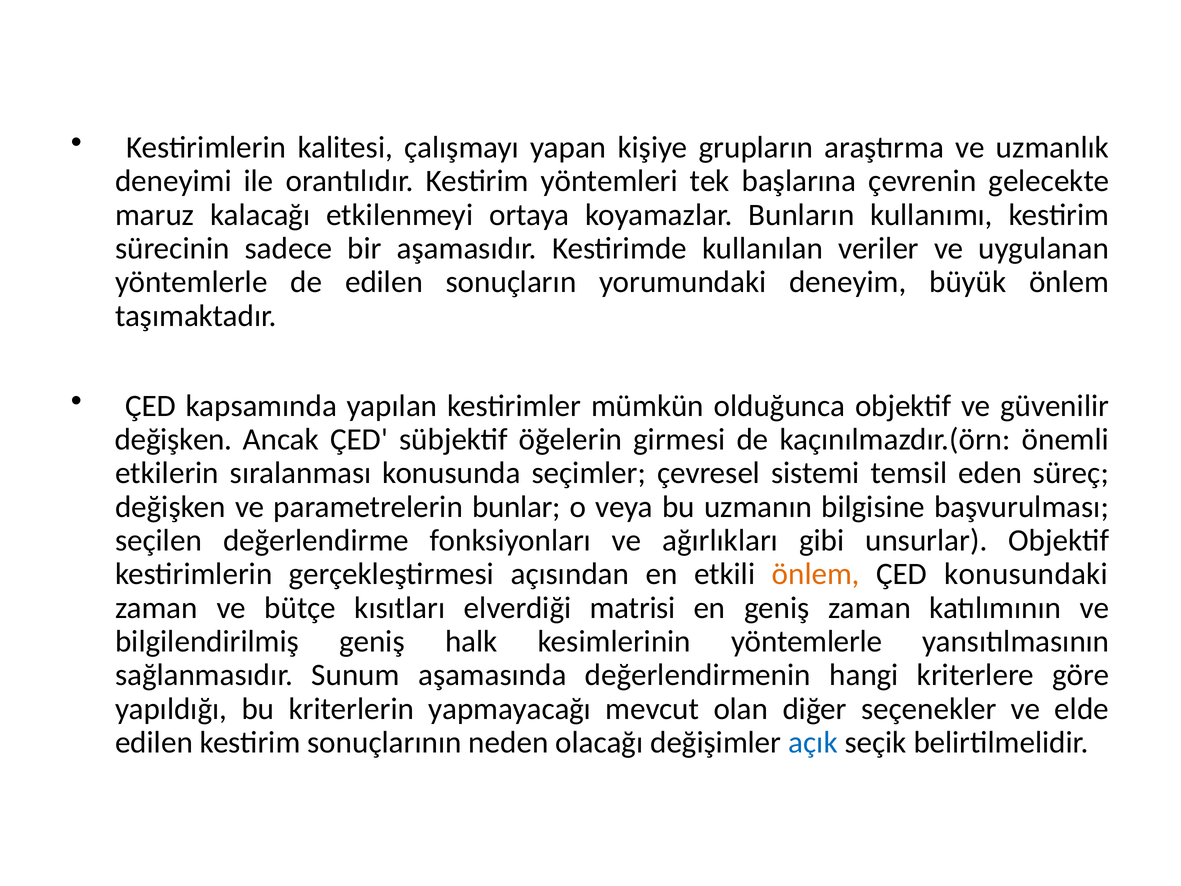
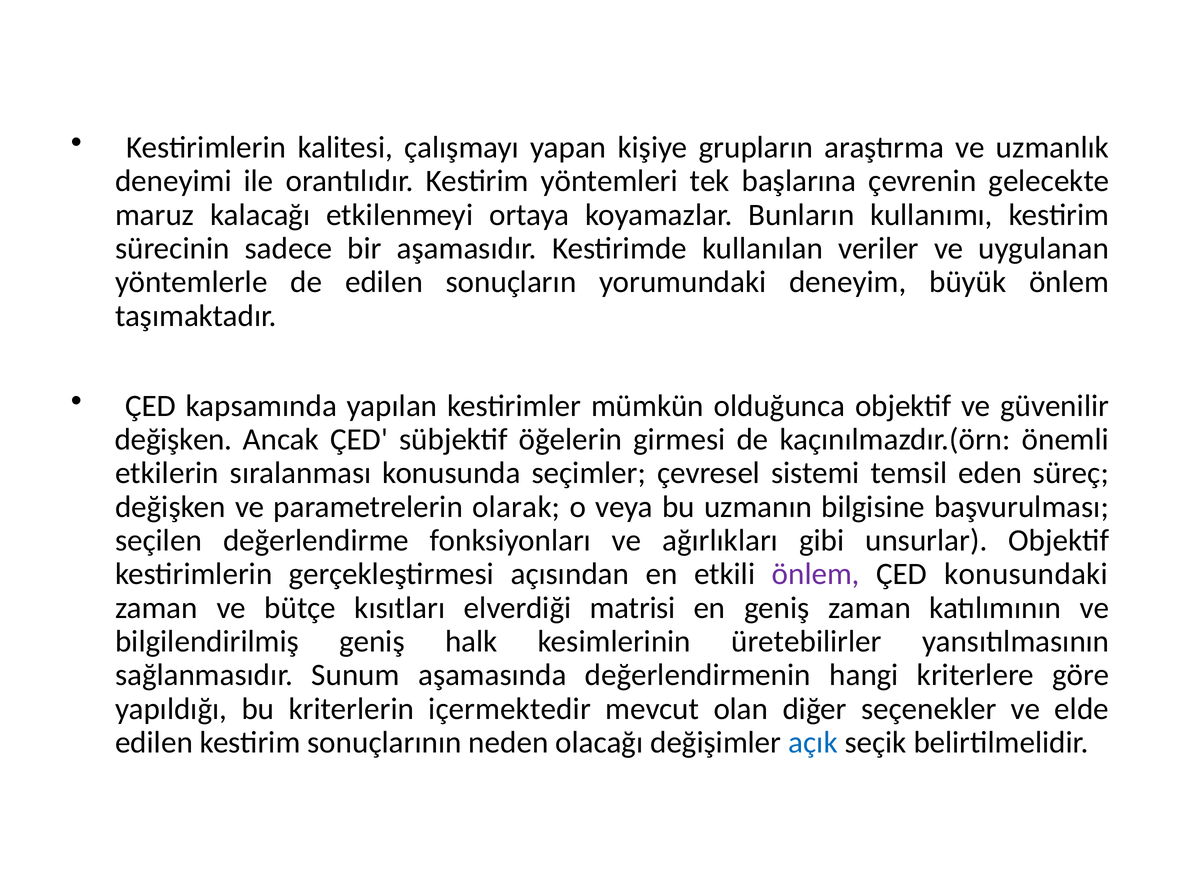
bunlar: bunlar -> olarak
önlem at (816, 574) colour: orange -> purple
kesimlerinin yöntemlerle: yöntemlerle -> üretebilirler
yapmayacağı: yapmayacağı -> içermektedir
